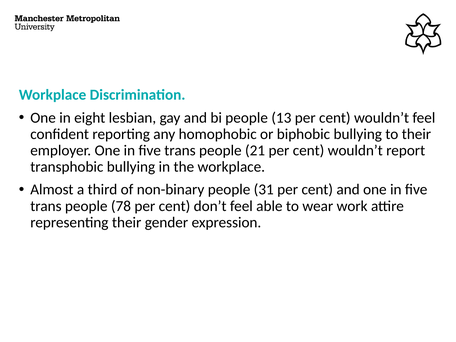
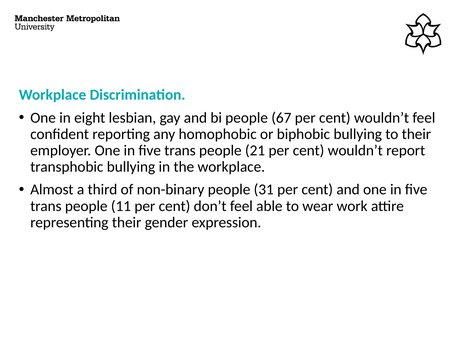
13: 13 -> 67
78: 78 -> 11
